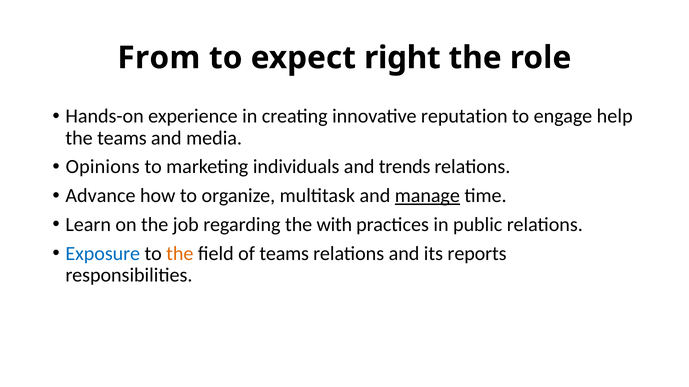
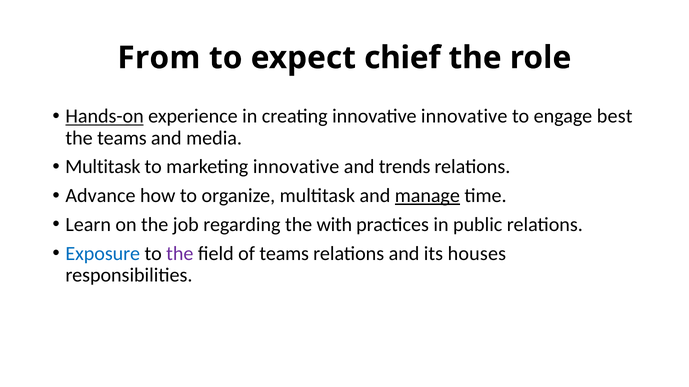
right: right -> chief
Hands-on underline: none -> present
innovative reputation: reputation -> innovative
help: help -> best
Opinions at (103, 167): Opinions -> Multitask
marketing individuals: individuals -> innovative
the at (180, 254) colour: orange -> purple
reports: reports -> houses
